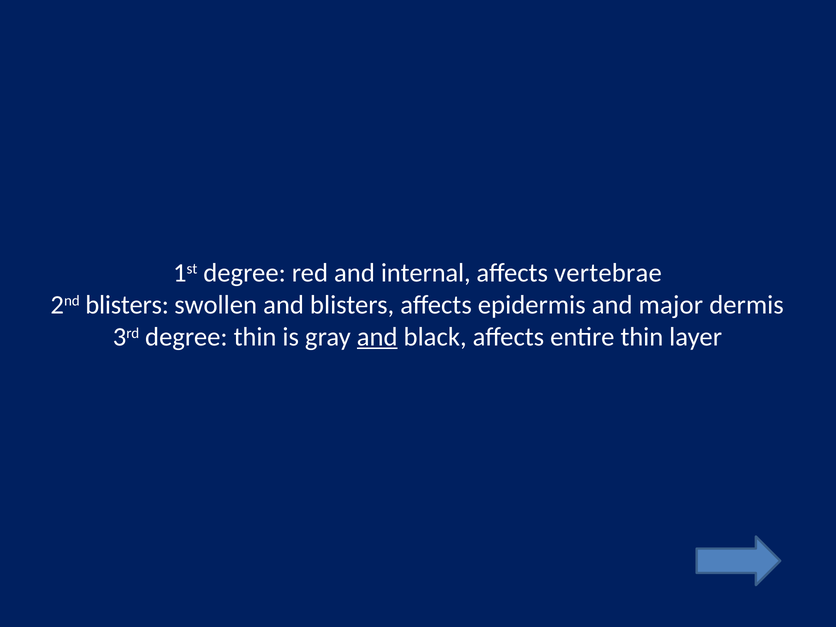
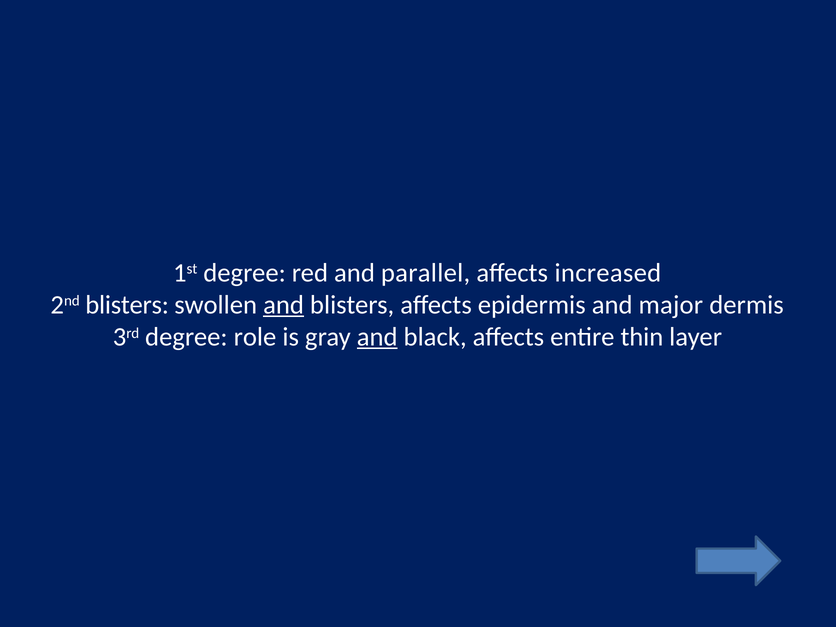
internal: internal -> parallel
vertebrae: vertebrae -> increased
and at (284, 305) underline: none -> present
degree thin: thin -> role
